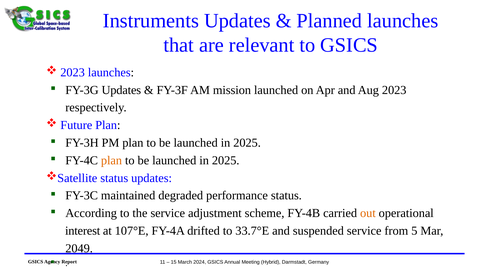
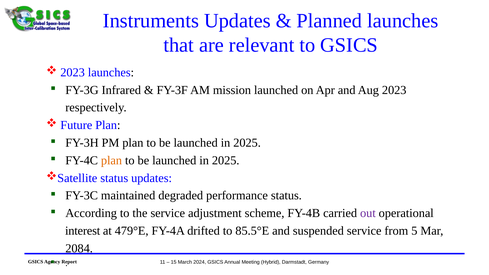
FY-3G Updates: Updates -> Infrared
out colour: orange -> purple
107°E: 107°E -> 479°E
33.7°E: 33.7°E -> 85.5°E
2049: 2049 -> 2084
